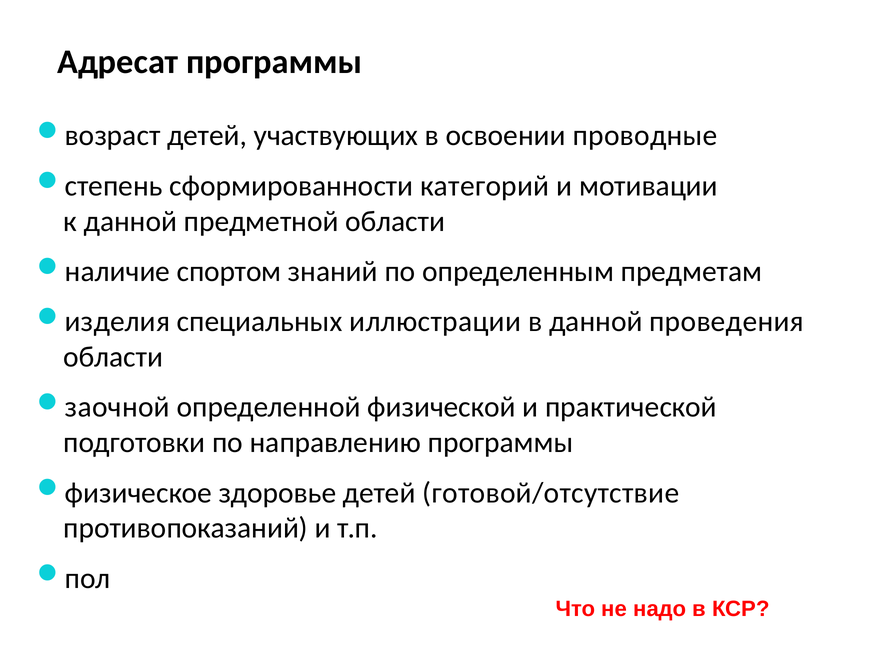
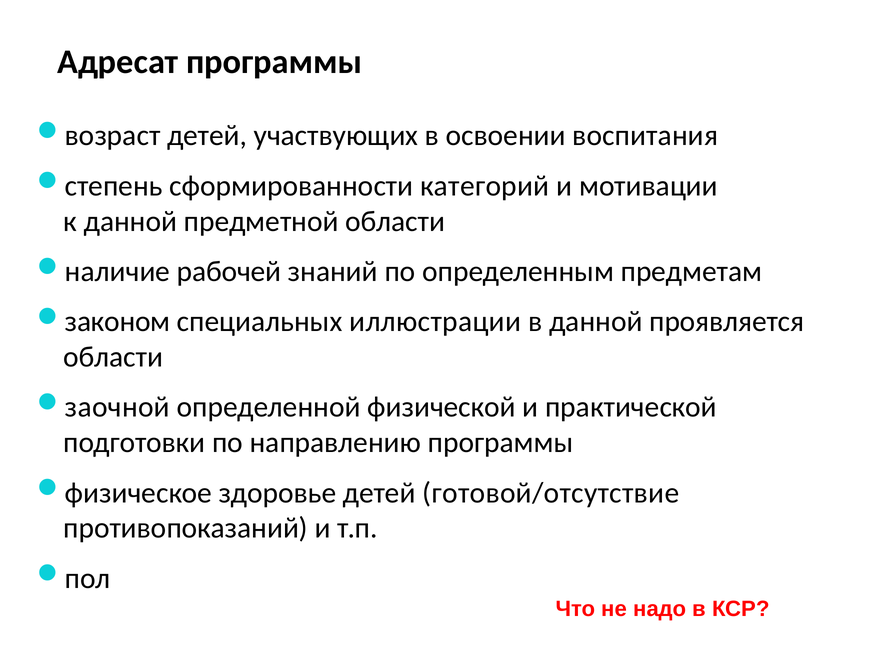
проводные: проводные -> воспитания
спортом: спортом -> рабочей
изделия: изделия -> законом
проведения: проведения -> проявляется
